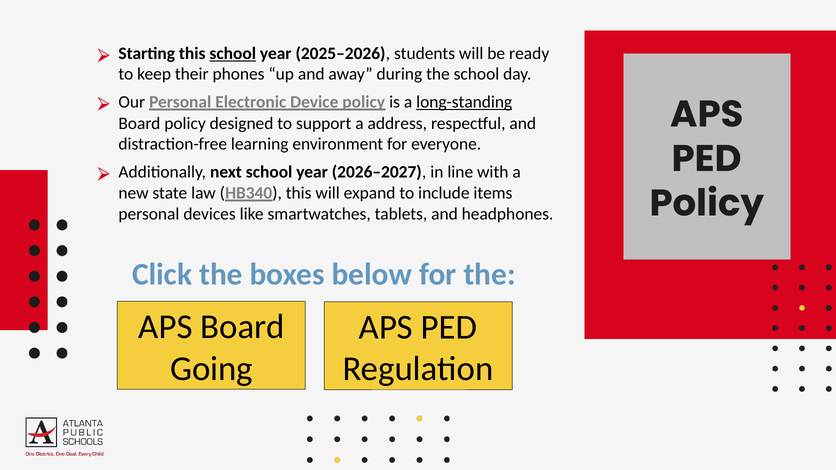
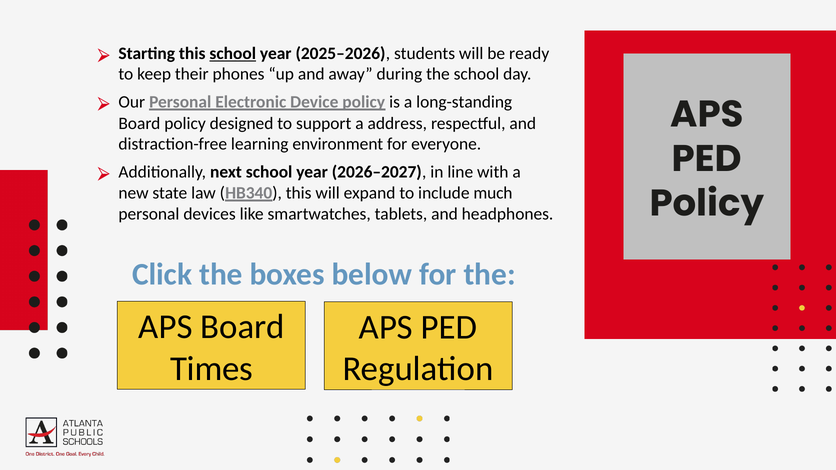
long-standing underline: present -> none
items: items -> much
Going: Going -> Times
